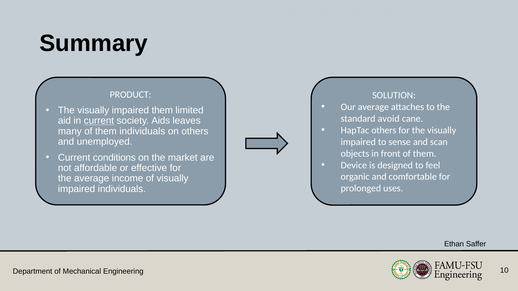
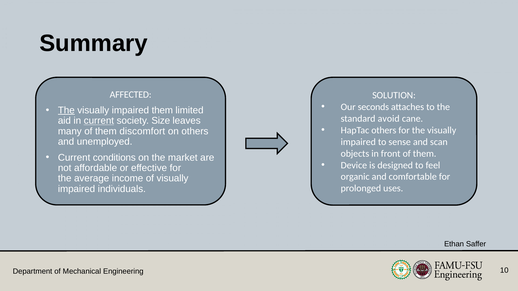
PRODUCT: PRODUCT -> AFFECTED
Our average: average -> seconds
The at (66, 110) underline: none -> present
Aids: Aids -> Size
them individuals: individuals -> discomfort
